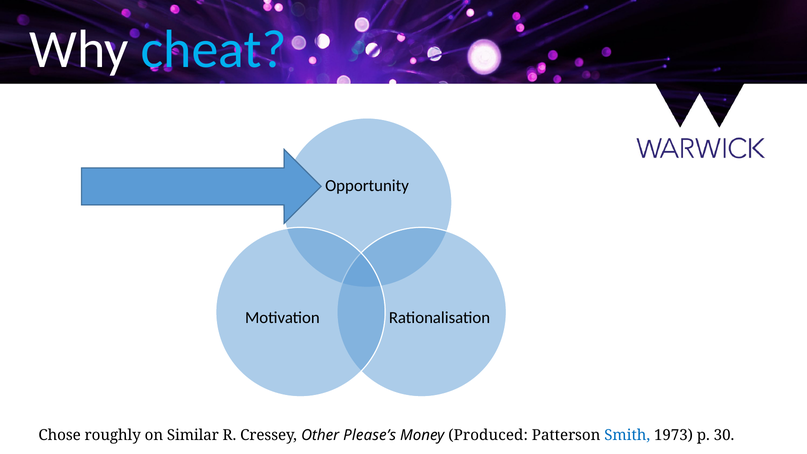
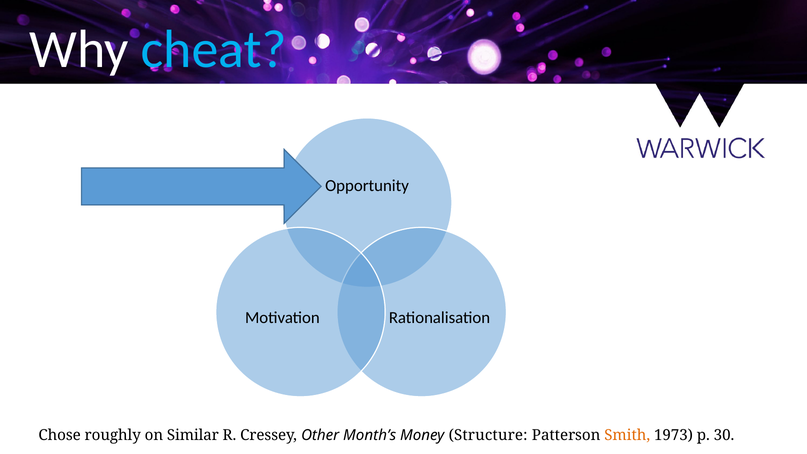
Please’s: Please’s -> Month’s
Produced: Produced -> Structure
Smith colour: blue -> orange
